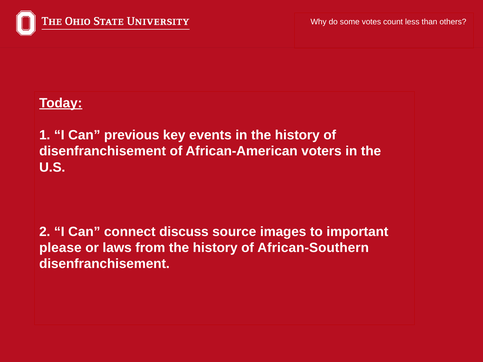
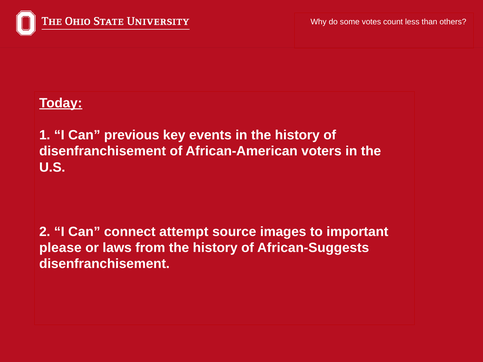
discuss: discuss -> attempt
African-Southern: African-Southern -> African-Suggests
